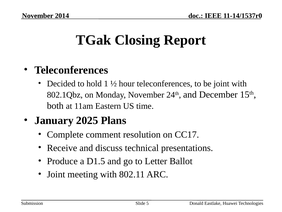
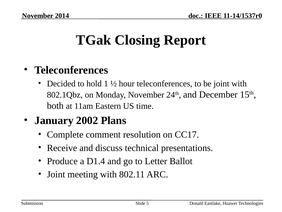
2025: 2025 -> 2002
D1.5: D1.5 -> D1.4
